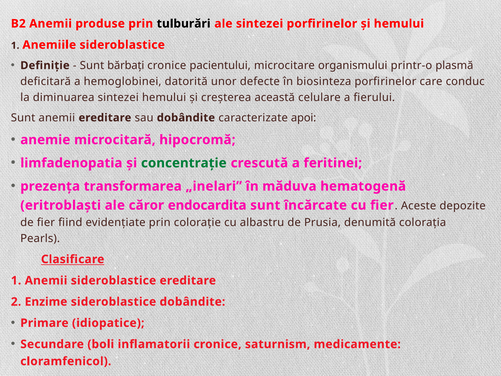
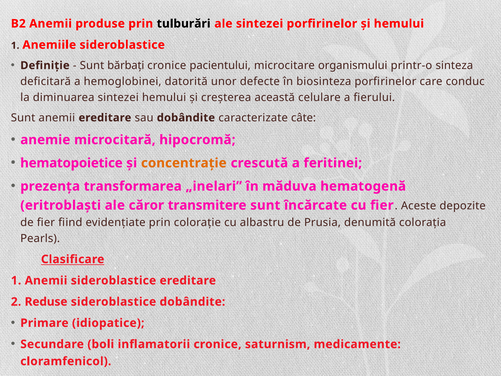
plasmă: plasmă -> sinteza
apoi: apoi -> câte
limfadenopatia: limfadenopatia -> hematopoietice
concentraţie colour: green -> orange
endocardita: endocardita -> transmitere
Enzime: Enzime -> Reduse
